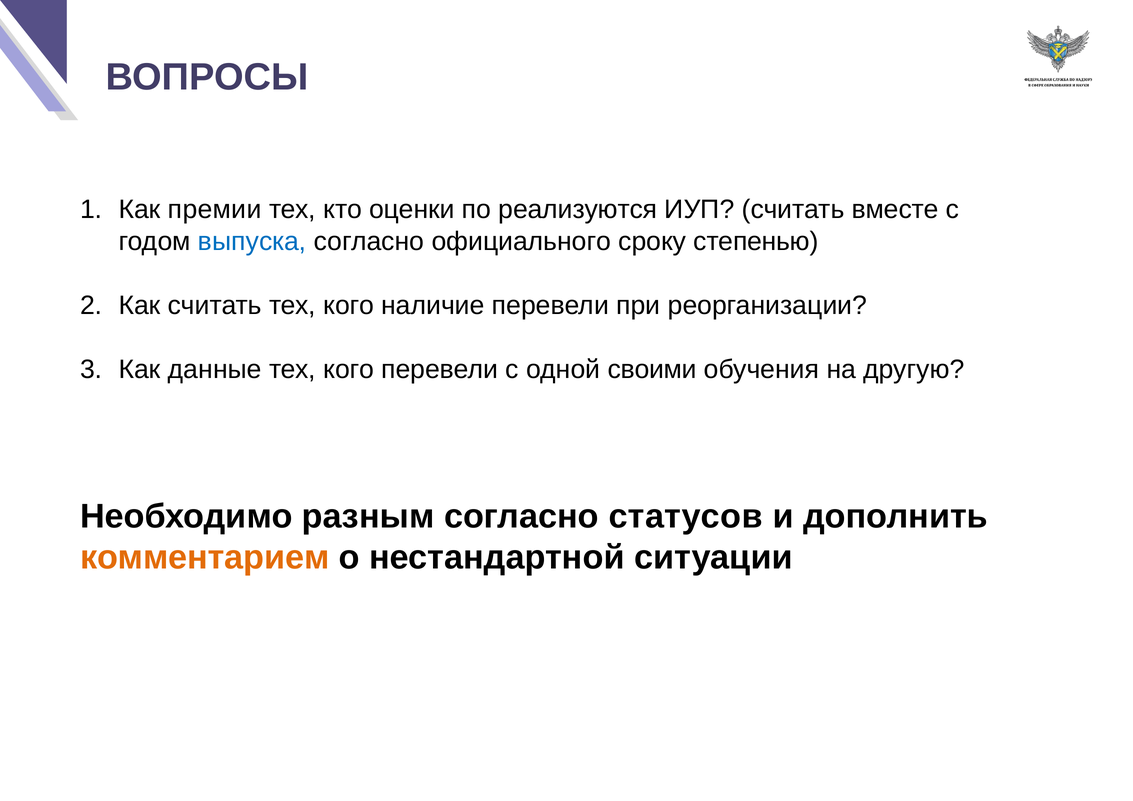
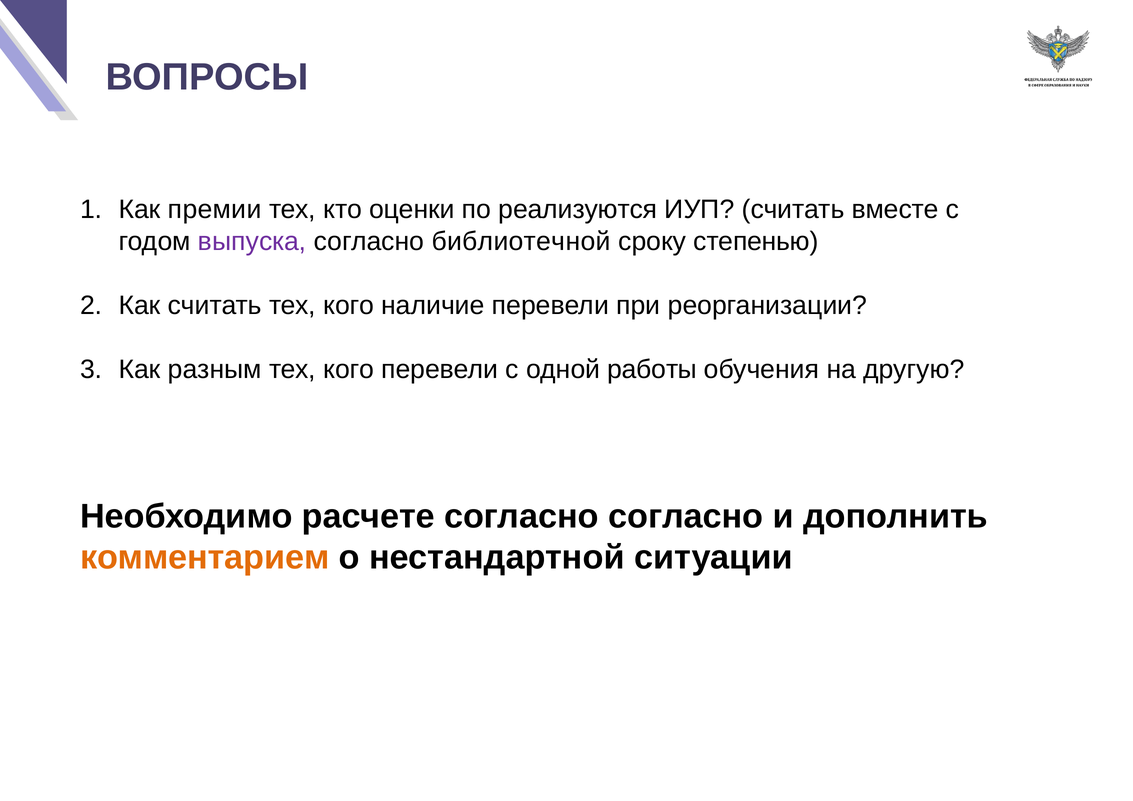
выпуска colour: blue -> purple
официального: официального -> библиотечной
данные: данные -> разным
своими: своими -> работы
разным: разным -> расчете
согласно статусов: статусов -> согласно
